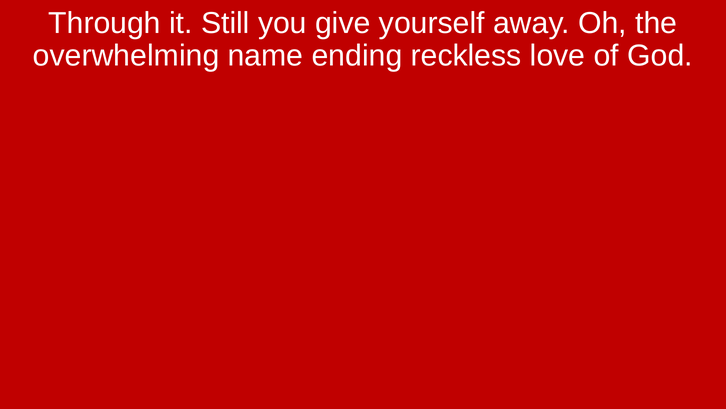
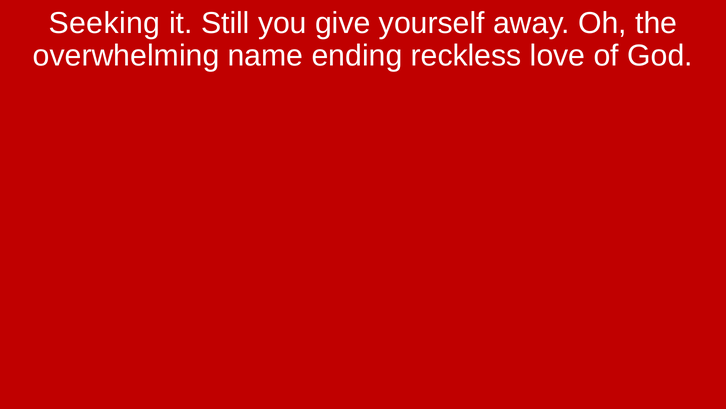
Through: Through -> Seeking
